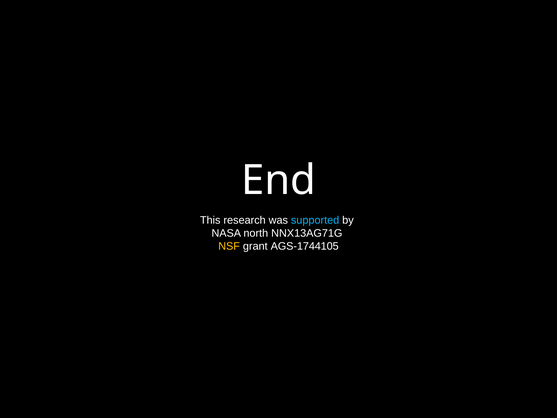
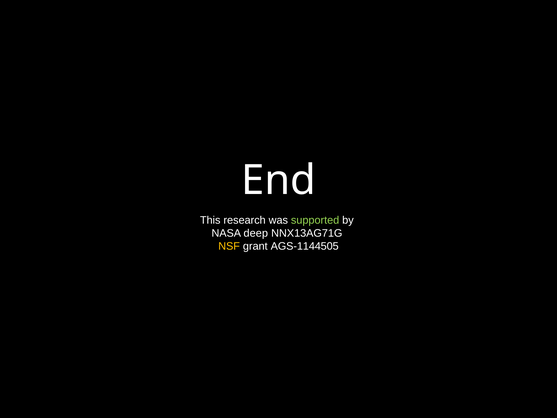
supported colour: light blue -> light green
north: north -> deep
AGS-1744105: AGS-1744105 -> AGS-1144505
